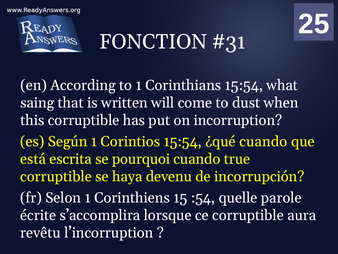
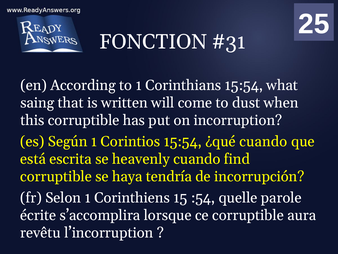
pourquoi: pourquoi -> heavenly
true: true -> find
devenu: devenu -> tendría
